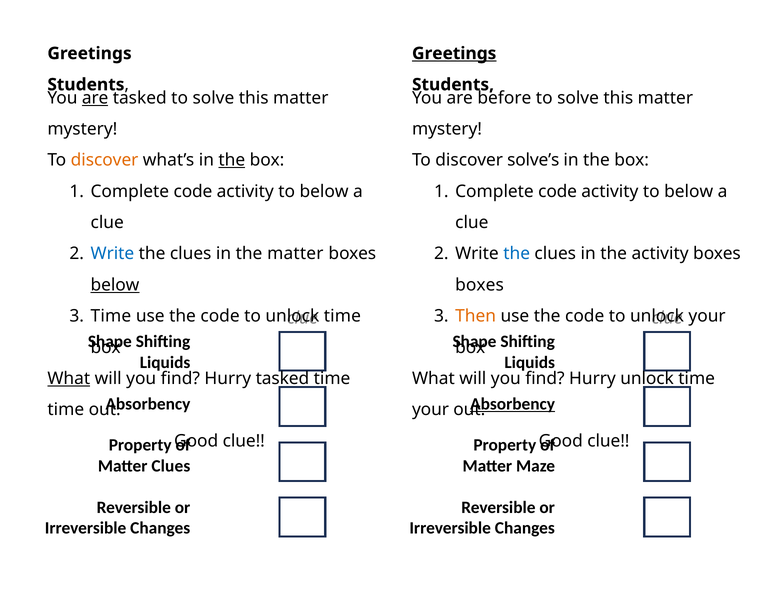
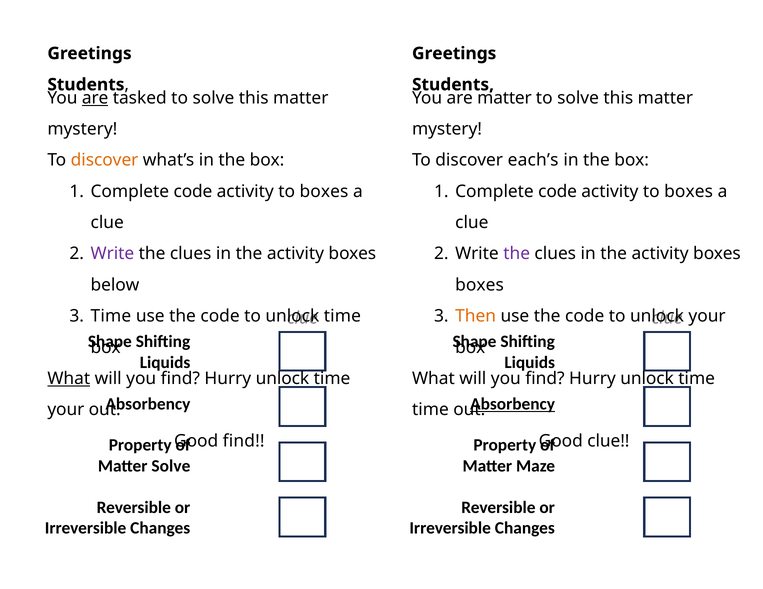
Greetings at (454, 53) underline: present -> none
are before: before -> matter
the at (232, 160) underline: present -> none
solve’s: solve’s -> each’s
below at (324, 192): below -> boxes
below at (689, 192): below -> boxes
Write at (112, 254) colour: blue -> purple
matter at (295, 254): matter -> activity
the at (517, 254) colour: blue -> purple
below at (115, 285) underline: present -> none
tasked at (282, 379): tasked -> unlock
time at (66, 410): time -> your
your at (430, 410): your -> time
clue at (244, 441): clue -> find
Matter Clues: Clues -> Solve
